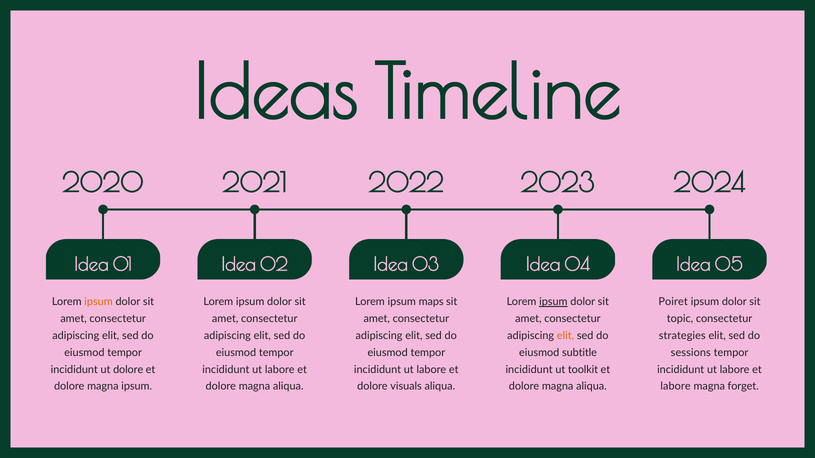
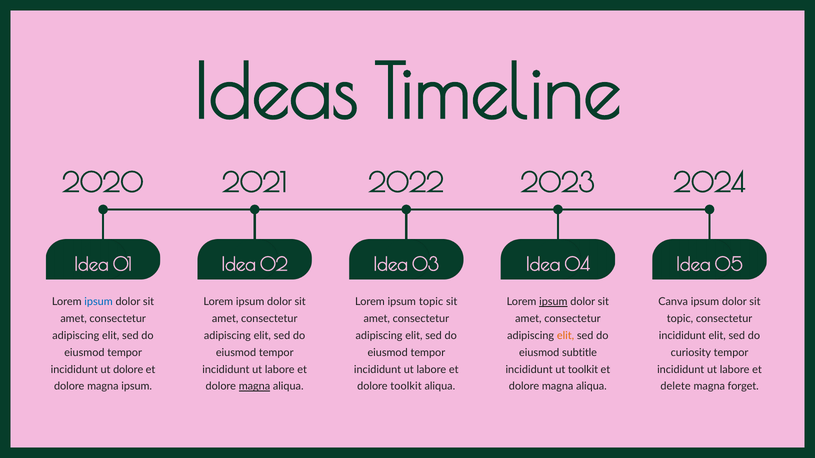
ipsum at (99, 302) colour: orange -> blue
ipsum maps: maps -> topic
Poiret: Poiret -> Canva
strategies at (682, 336): strategies -> incididunt
sessions: sessions -> curiosity
magna at (254, 387) underline: none -> present
dolore visuals: visuals -> toolkit
labore at (676, 387): labore -> delete
